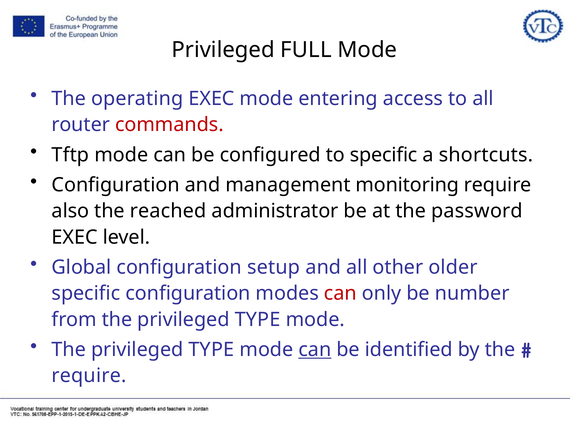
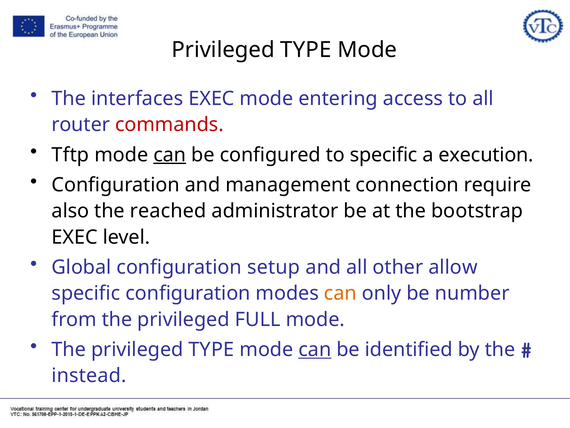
FULL at (306, 50): FULL -> TYPE
operating: operating -> interfaces
can at (170, 155) underline: none -> present
shortcuts: shortcuts -> execution
monitoring: monitoring -> connection
password: password -> bootstrap
older: older -> allow
can at (340, 293) colour: red -> orange
from the privileged TYPE: TYPE -> FULL
require at (89, 375): require -> instead
